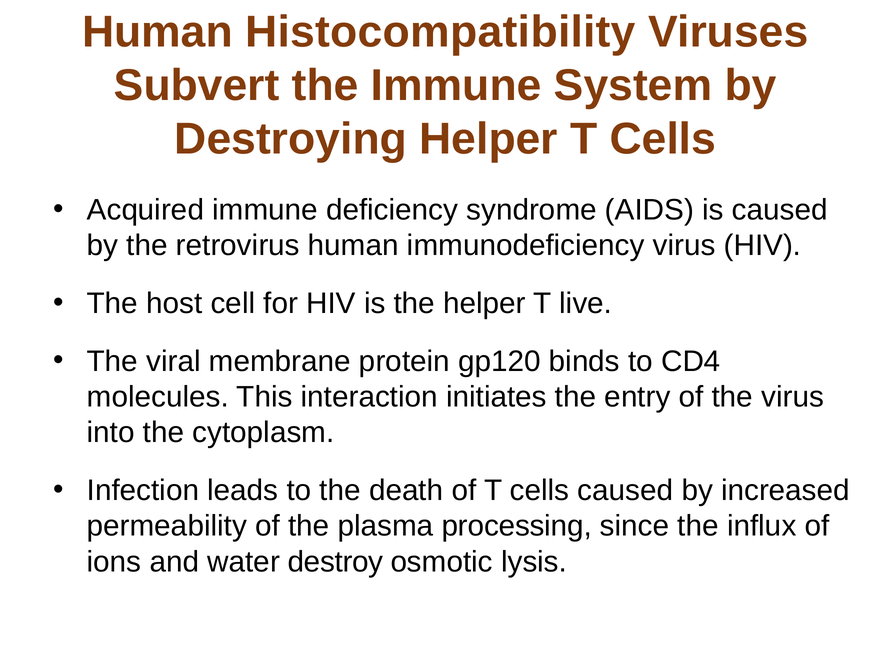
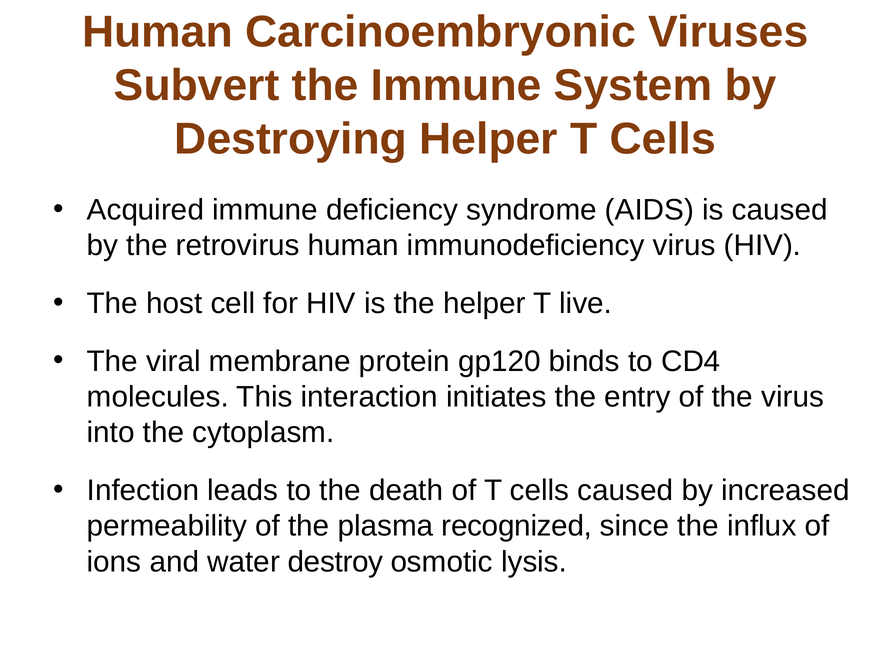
Histocompatibility: Histocompatibility -> Carcinoembryonic
processing: processing -> recognized
